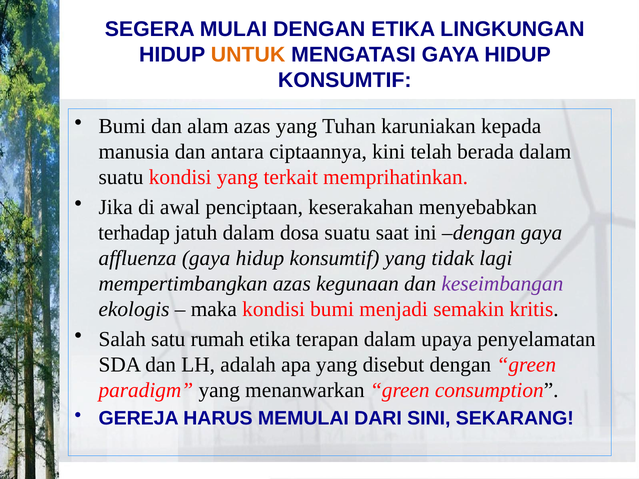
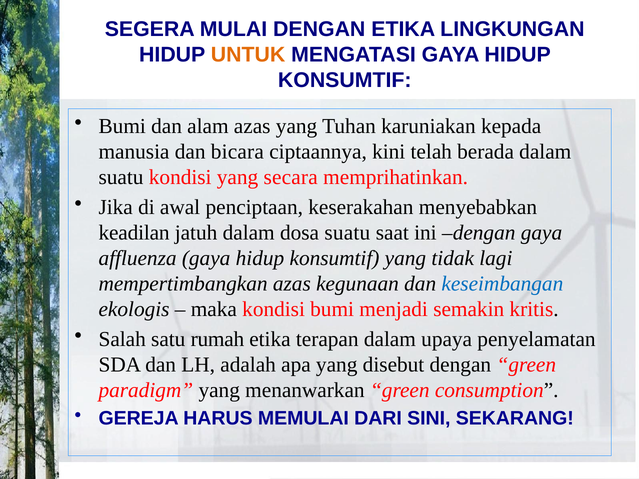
antara: antara -> bicara
terkait: terkait -> secara
terhadap: terhadap -> keadilan
keseimbangan colour: purple -> blue
